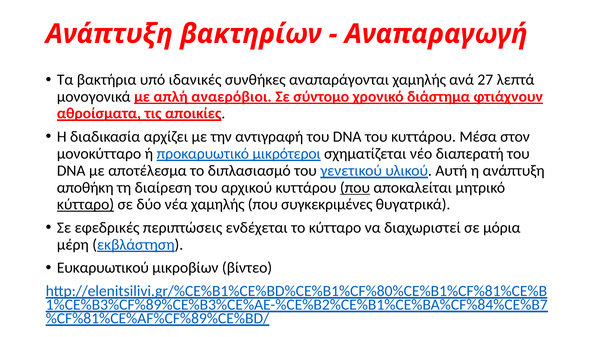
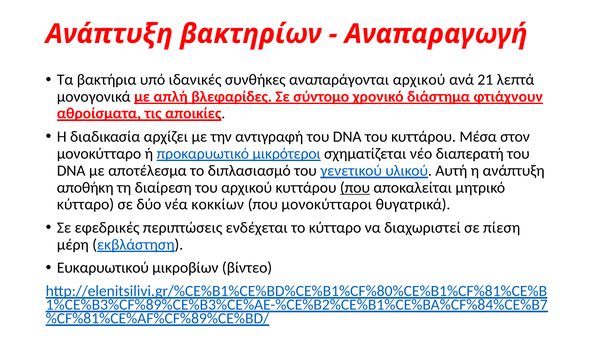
αναπαράγονται χαμηλής: χαμηλής -> αρχικού
27: 27 -> 21
αναερόβιοι: αναερόβιοι -> βλεφαρίδες
κύτταρο at (85, 204) underline: present -> none
νέα χαμηλής: χαμηλής -> κοκκίων
συγκεκριμένες: συγκεκριμένες -> μονοκύτταροι
μόρια: μόρια -> πίεση
